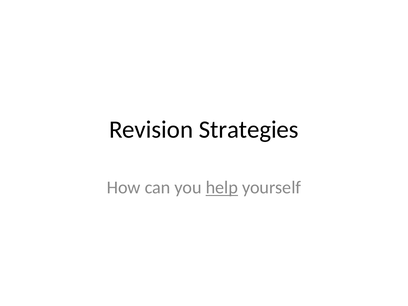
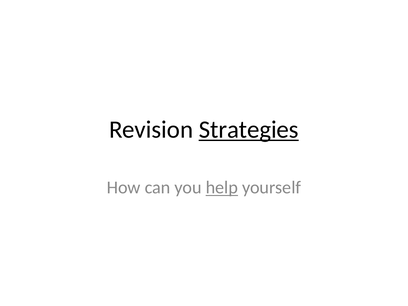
Strategies underline: none -> present
